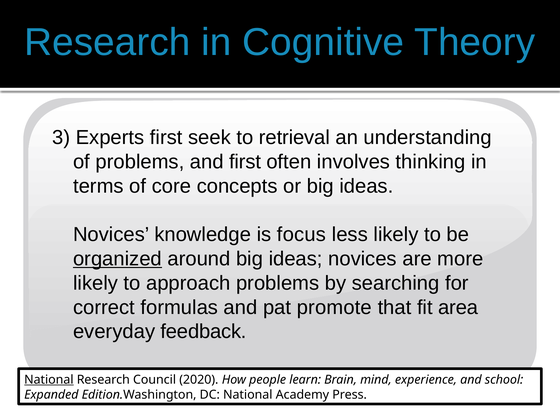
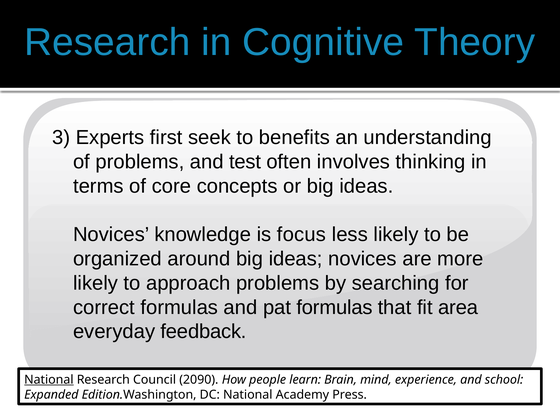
retrieval: retrieval -> benefits
and first: first -> test
organized underline: present -> none
pat promote: promote -> formulas
2020: 2020 -> 2090
